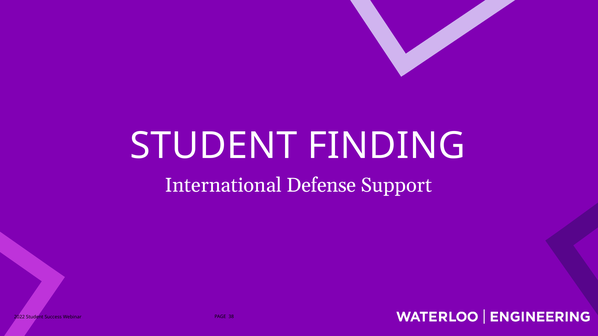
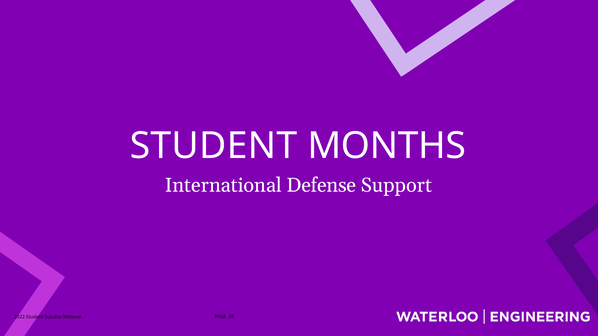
FINDING: FINDING -> MONTHS
